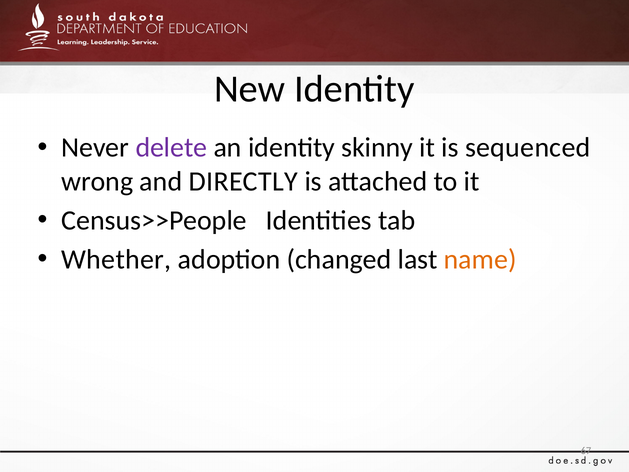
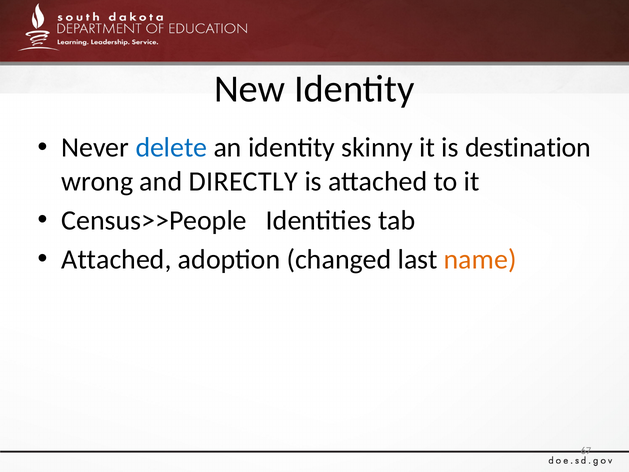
delete colour: purple -> blue
sequenced: sequenced -> destination
Whether at (116, 260): Whether -> Attached
